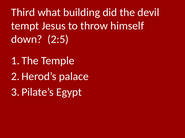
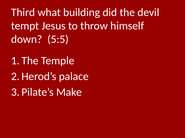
2:5: 2:5 -> 5:5
Egypt: Egypt -> Make
